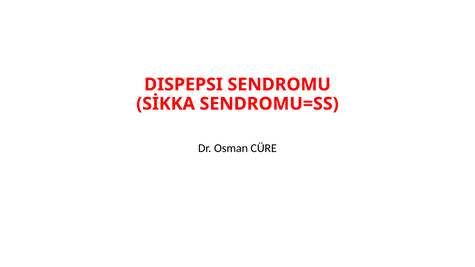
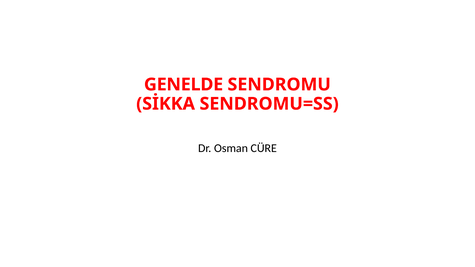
DISPEPSI: DISPEPSI -> GENELDE
